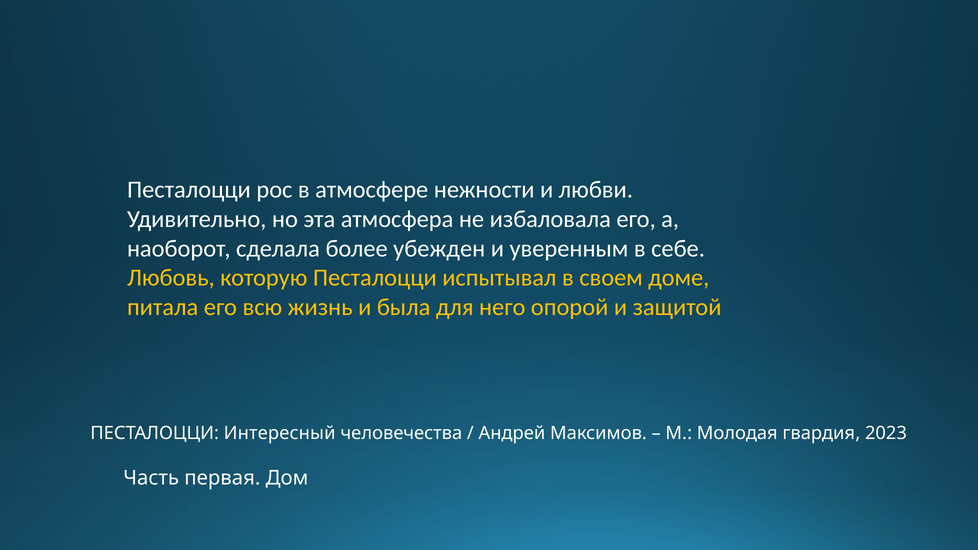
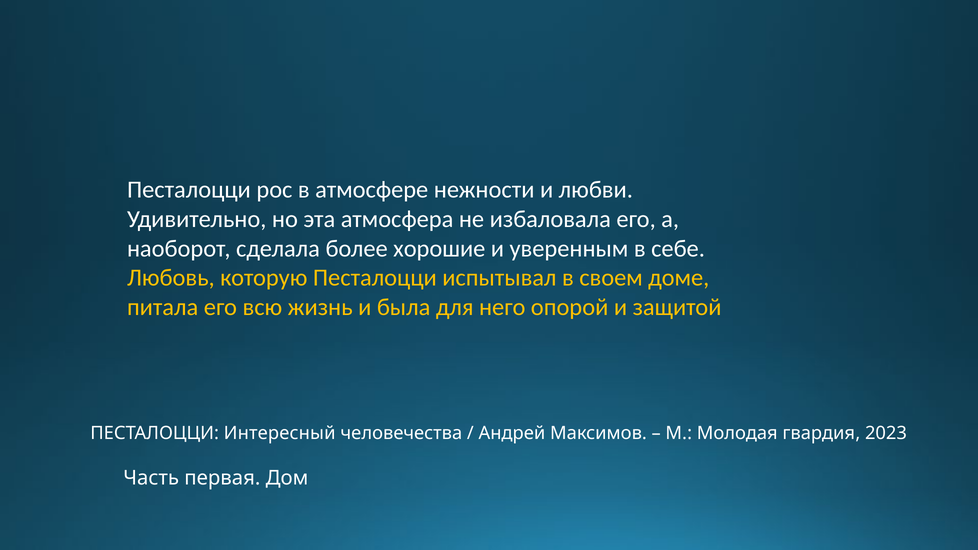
убежден: убежден -> хорошие
